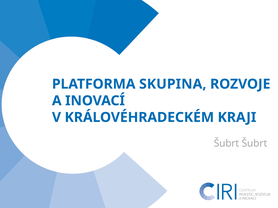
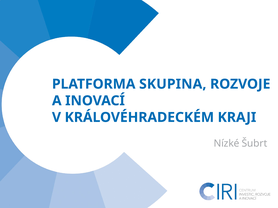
Šubrt at (227, 144): Šubrt -> Nízké
